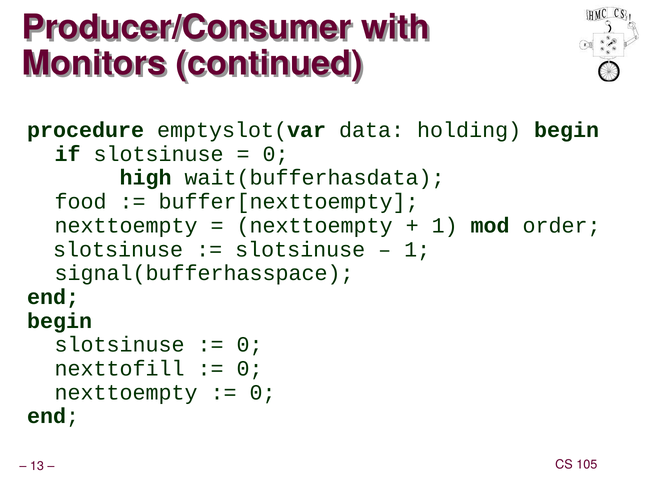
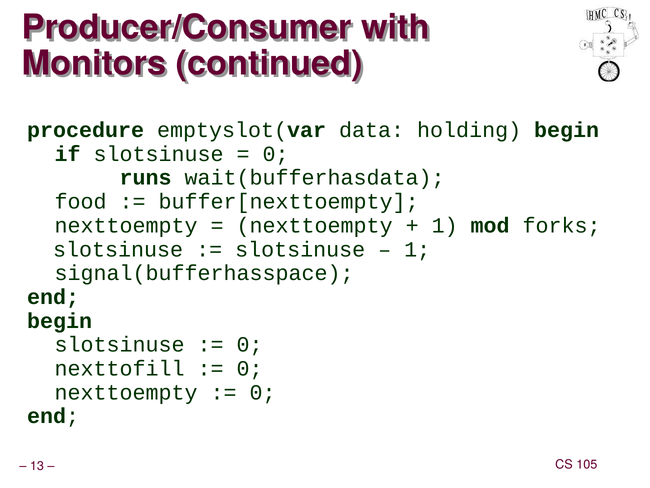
high: high -> runs
order: order -> forks
